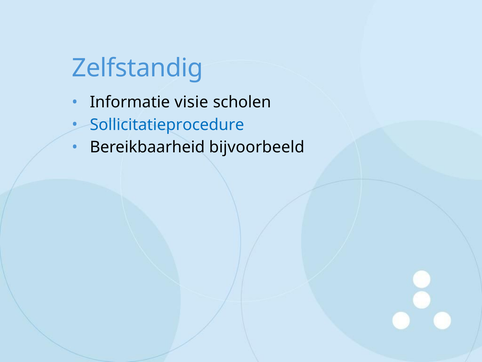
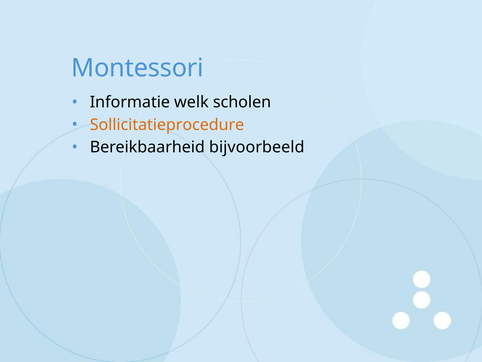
Zelfstandig: Zelfstandig -> Montessori
visie: visie -> welk
Sollicitatieprocedure colour: blue -> orange
